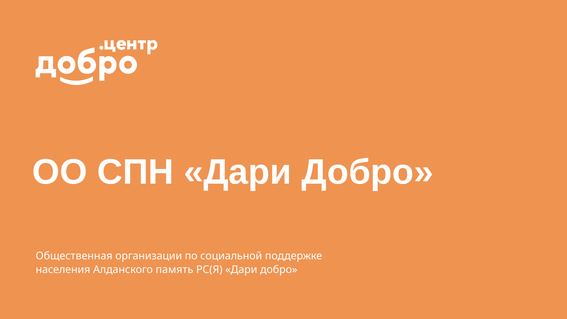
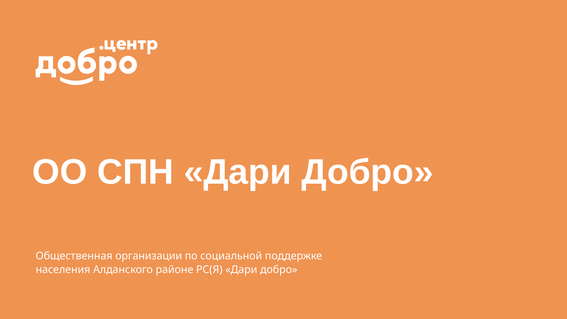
память: память -> районе
